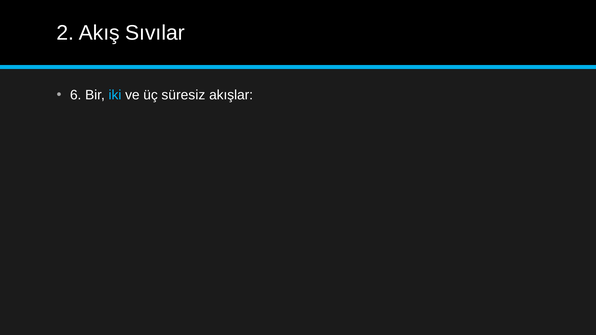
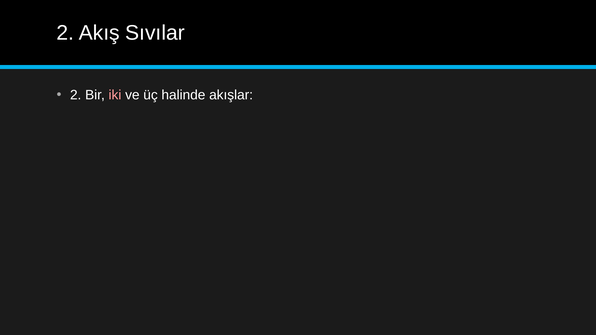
6 at (76, 95): 6 -> 2
iki colour: light blue -> pink
süresiz: süresiz -> halinde
